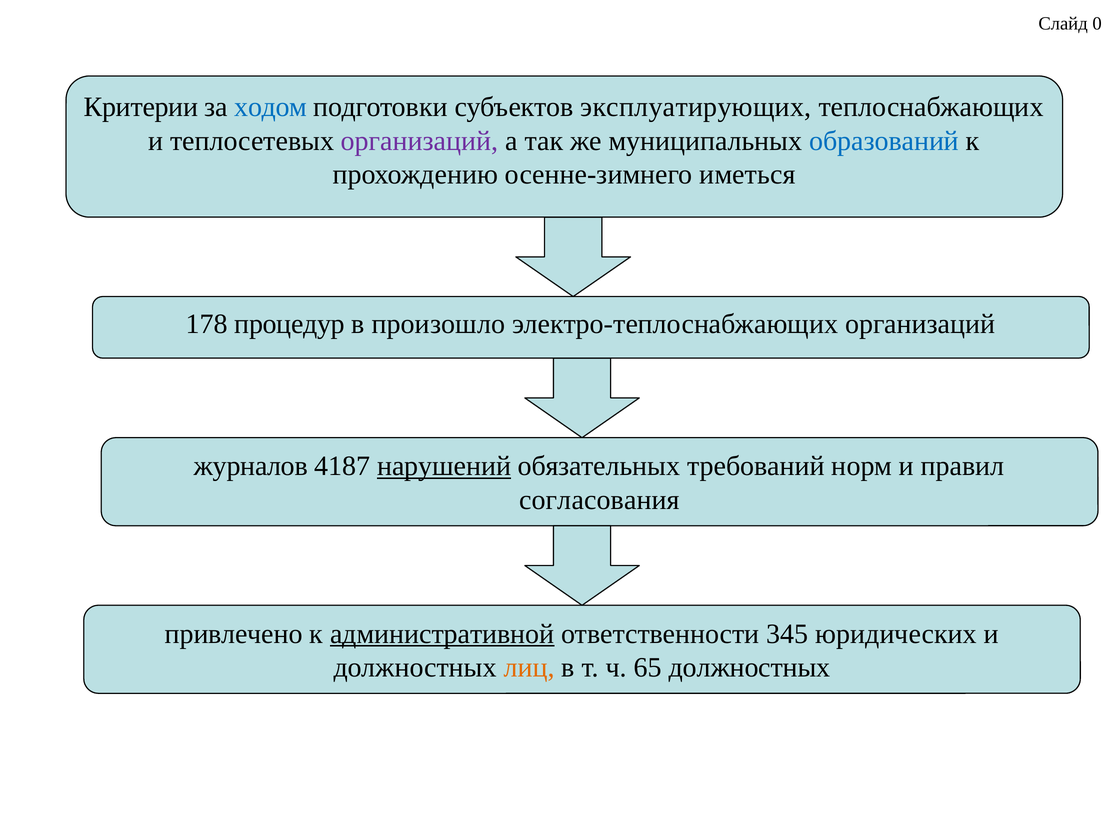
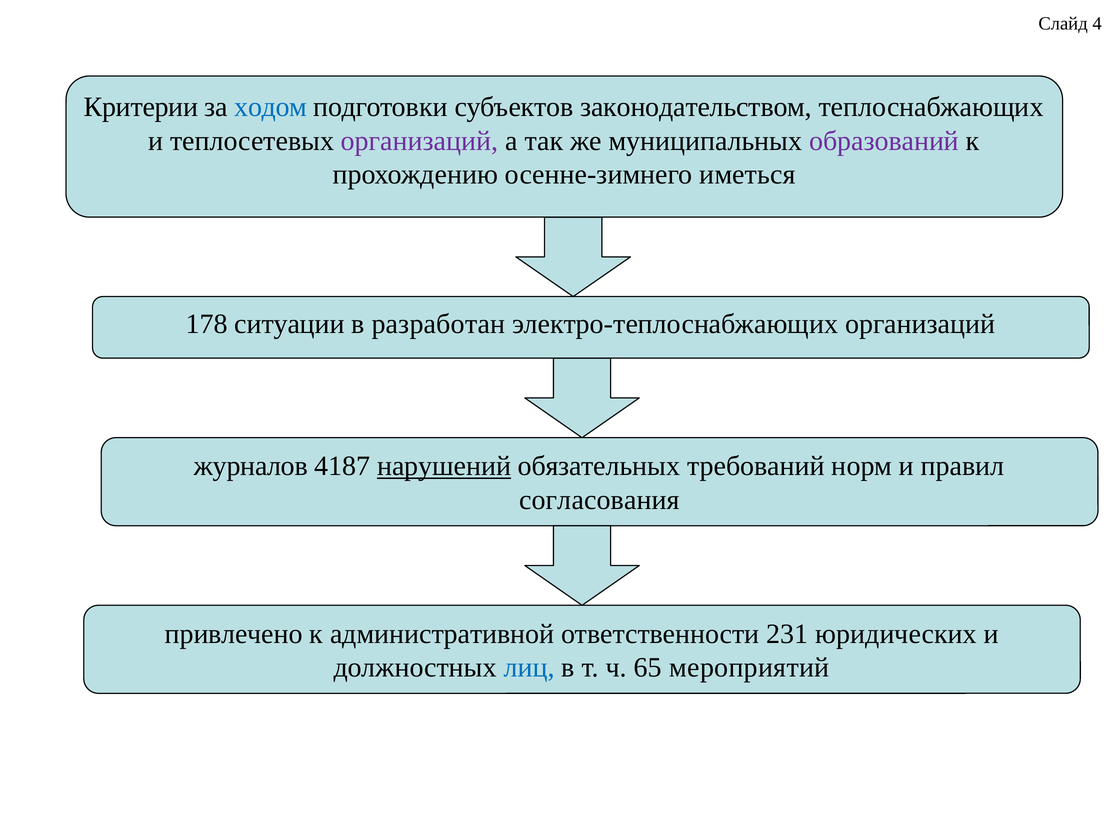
0: 0 -> 4
эксплуатирующих: эксплуатирующих -> законодательством
образований colour: blue -> purple
процедур: процедур -> ситуации
произошло: произошло -> разработан
административной underline: present -> none
345: 345 -> 231
лиц colour: orange -> blue
65 должностных: должностных -> мероприятий
